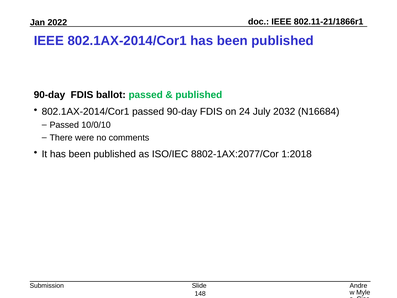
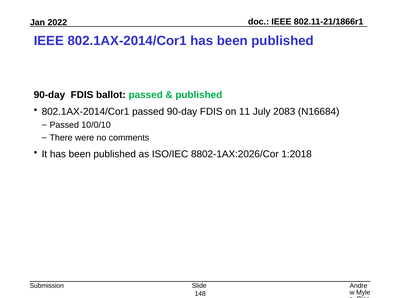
24: 24 -> 11
2032: 2032 -> 2083
8802-1AX:2077/Cor: 8802-1AX:2077/Cor -> 8802-1AX:2026/Cor
